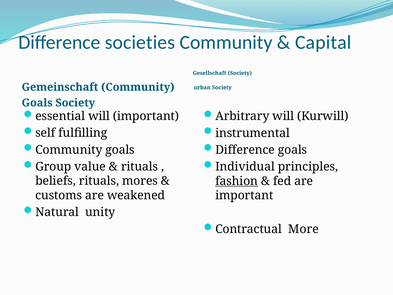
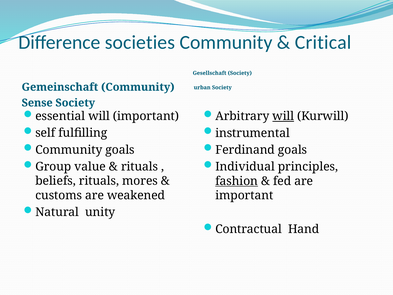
Capital: Capital -> Critical
Goals at (37, 103): Goals -> Sense
will at (283, 116) underline: none -> present
Difference at (245, 150): Difference -> Ferdinand
More: More -> Hand
